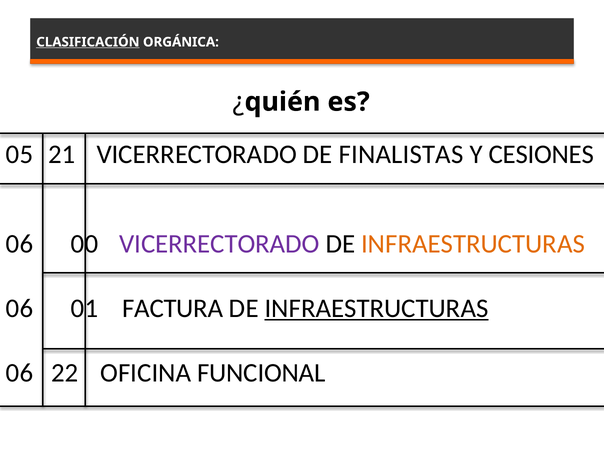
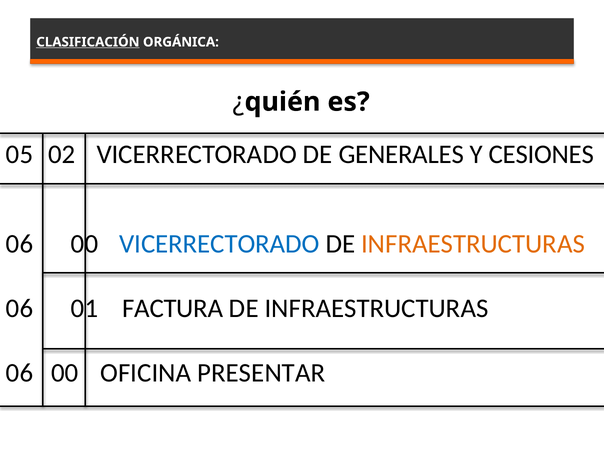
21: 21 -> 02
FINALISTAS: FINALISTAS -> GENERALES
VICERRECTORADO at (219, 244) colour: purple -> blue
INFRAESTRUCTURAS at (377, 308) underline: present -> none
22 at (65, 373): 22 -> 00
FUNCIONAL: FUNCIONAL -> PRESENTAR
